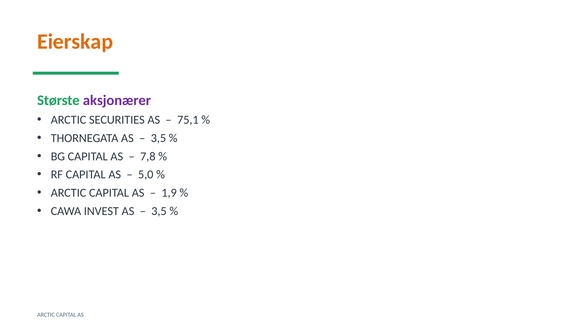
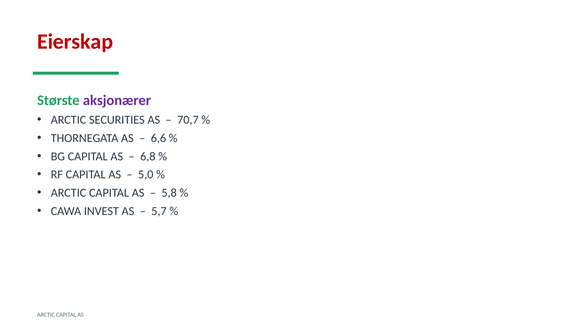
Eierskap colour: orange -> red
75,1: 75,1 -> 70,7
3,5 at (158, 138): 3,5 -> 6,6
7,8: 7,8 -> 6,8
1,9: 1,9 -> 5,8
3,5 at (159, 211): 3,5 -> 5,7
